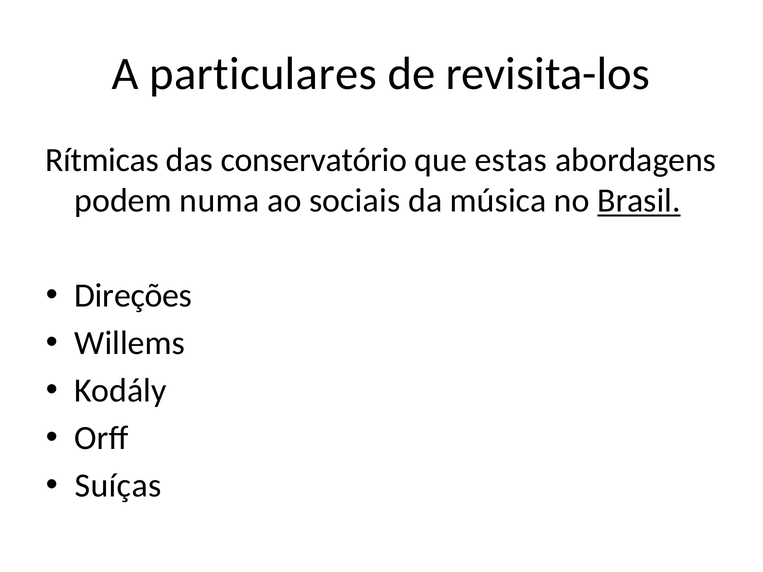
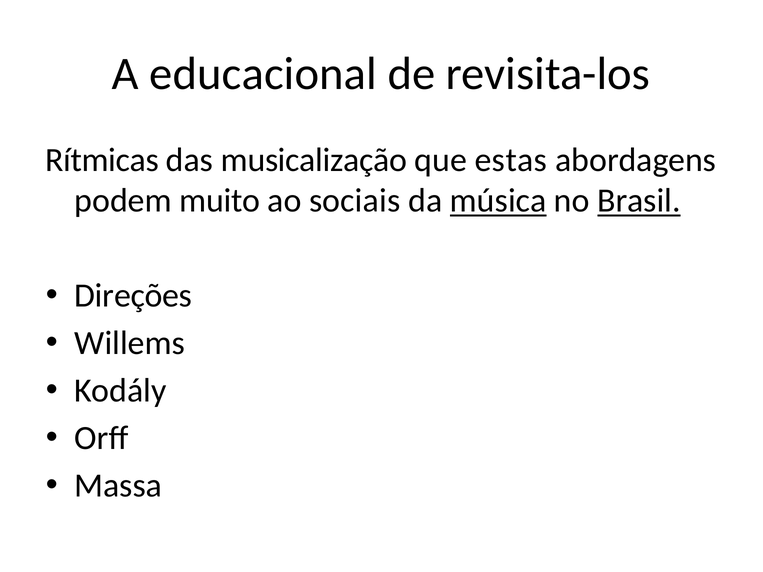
particulares: particulares -> educacional
conservatório: conservatório -> musicalização
numa: numa -> muito
música underline: none -> present
Suíças: Suíças -> Massa
